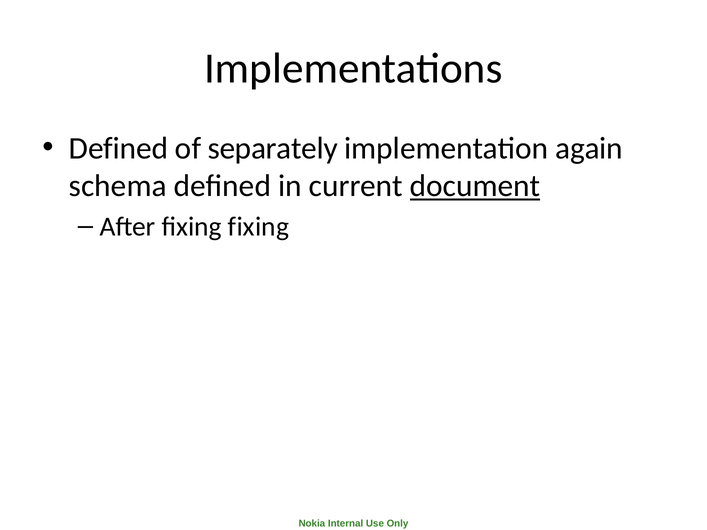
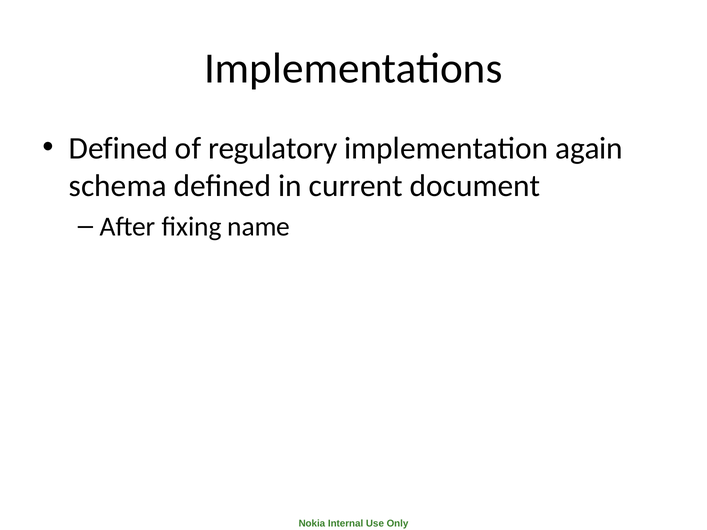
separately: separately -> regulatory
document underline: present -> none
fixing fixing: fixing -> name
